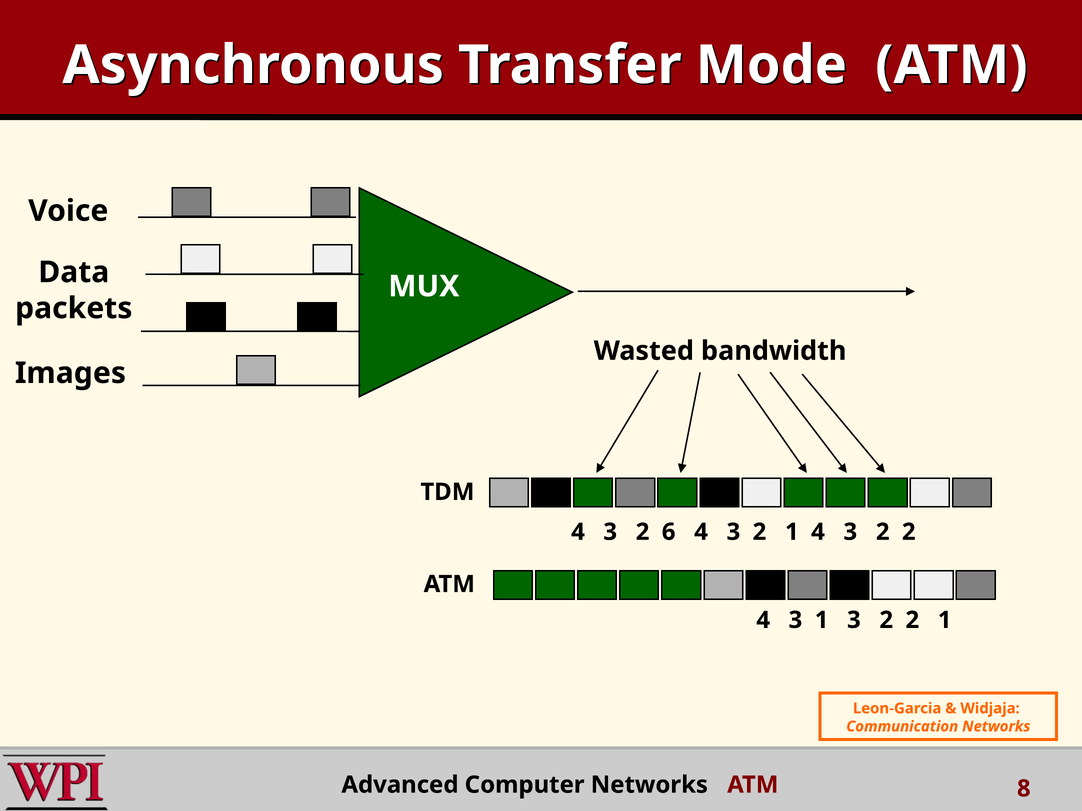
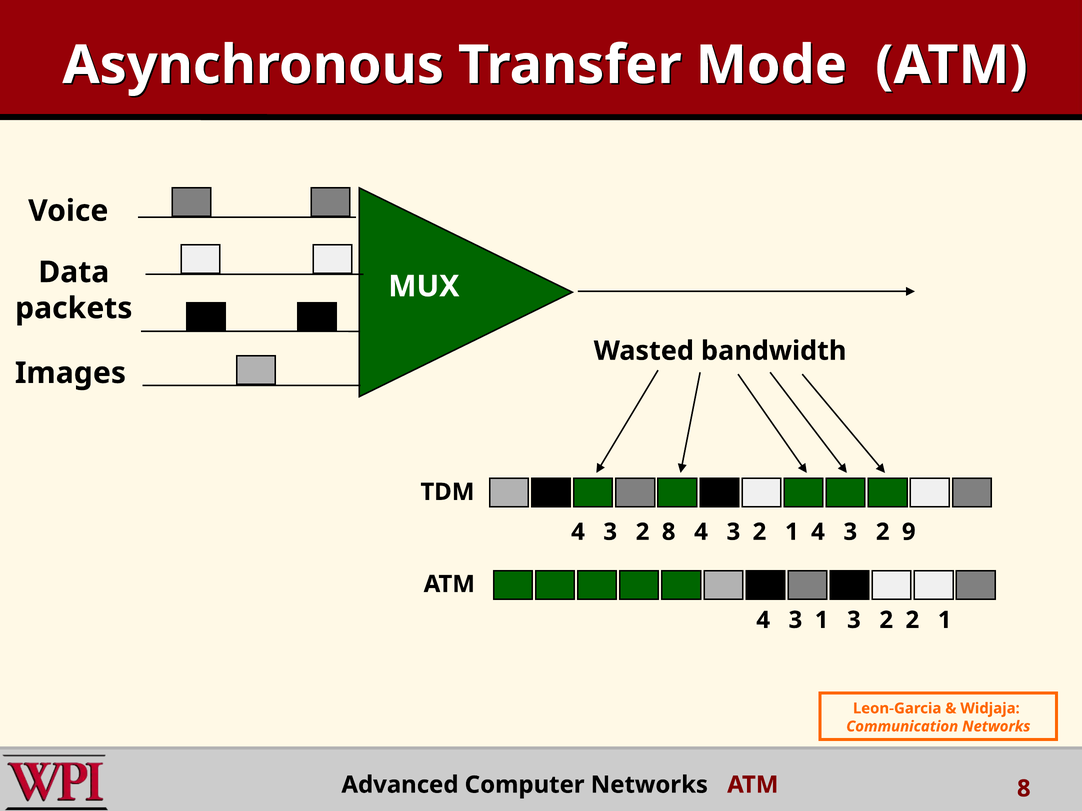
2 6: 6 -> 8
4 3 2 2: 2 -> 9
